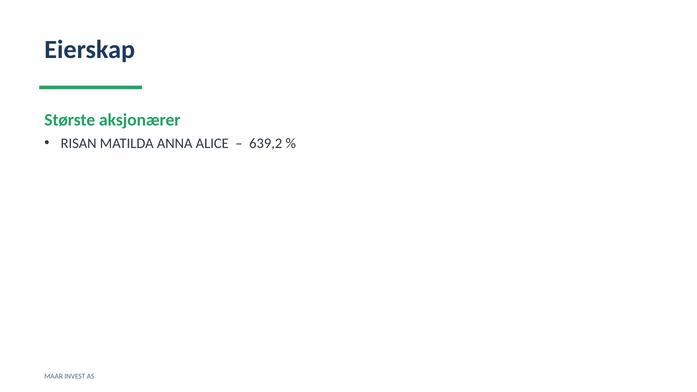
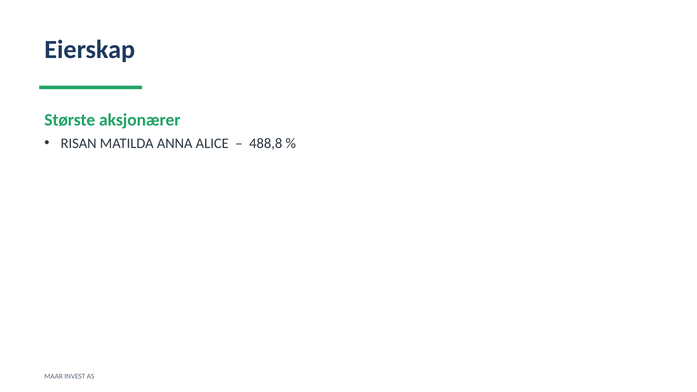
639,2: 639,2 -> 488,8
